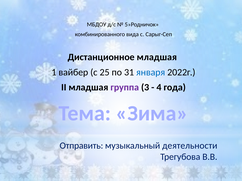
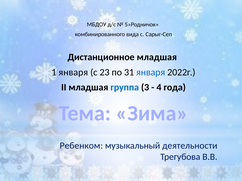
1 вайбер: вайбер -> января
25: 25 -> 23
группа colour: purple -> blue
Отправить: Отправить -> Ребенком
